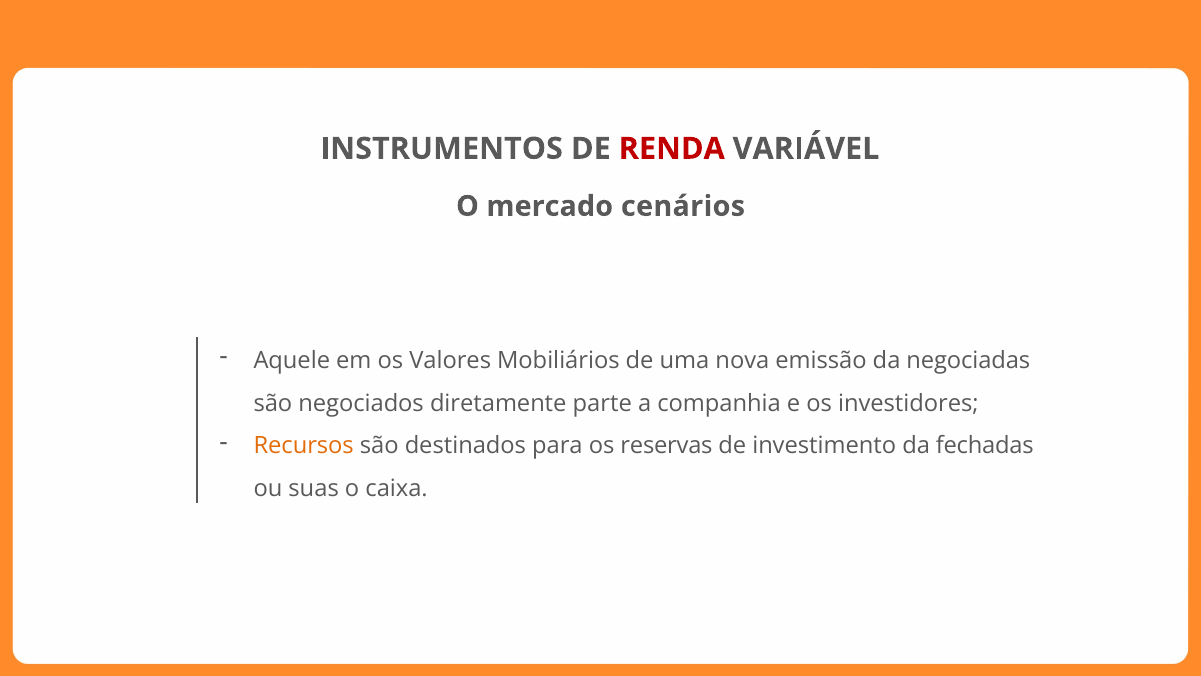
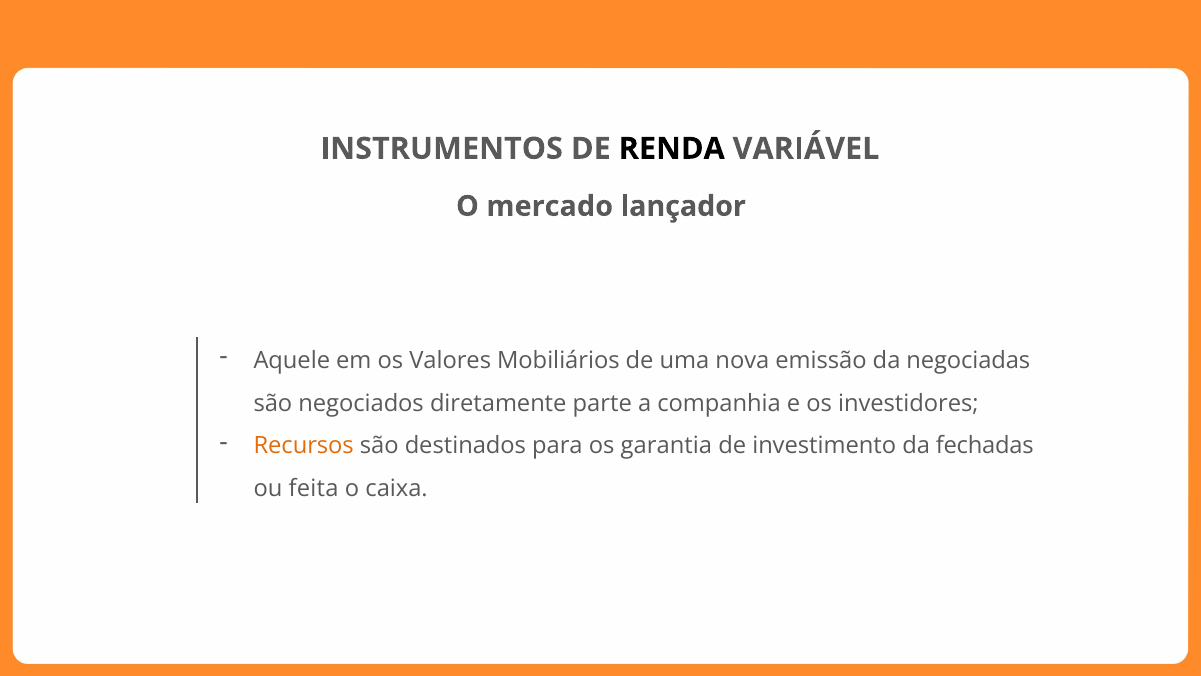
RENDA colour: red -> black
cenários: cenários -> lançador
reservas: reservas -> garantia
suas: suas -> feita
